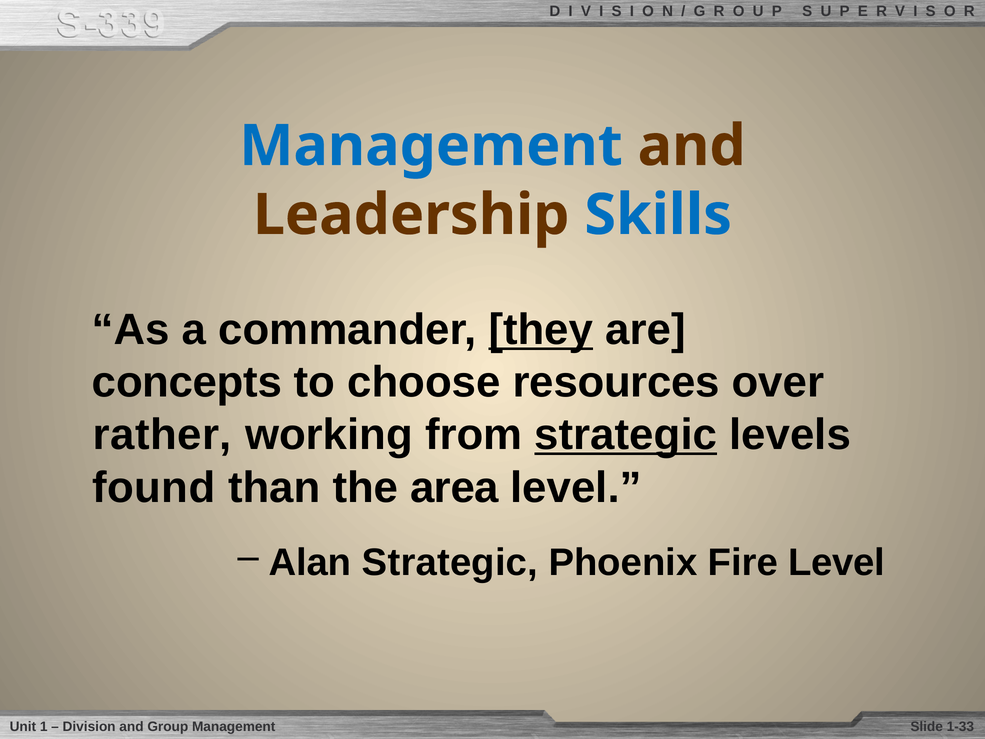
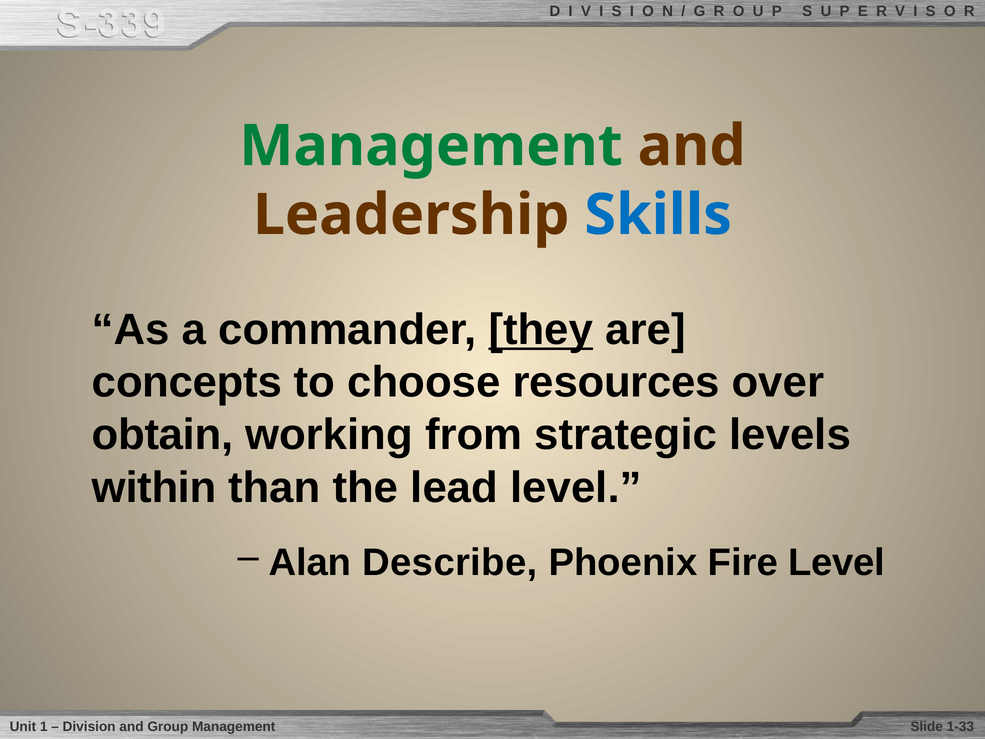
Management at (431, 146) colour: blue -> green
rather: rather -> obtain
strategic at (626, 435) underline: present -> none
found: found -> within
area: area -> lead
Alan Strategic: Strategic -> Describe
